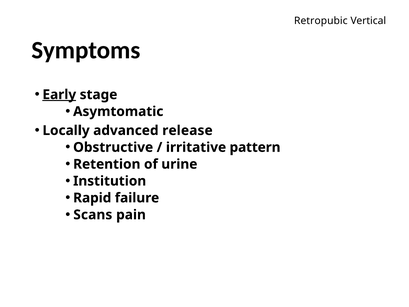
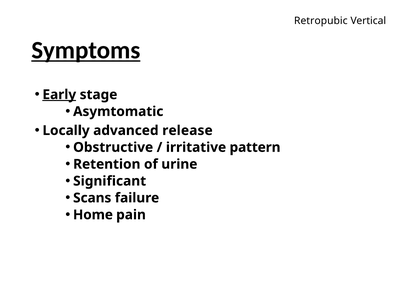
Symptoms underline: none -> present
Institution: Institution -> Significant
Rapid: Rapid -> Scans
Scans: Scans -> Home
